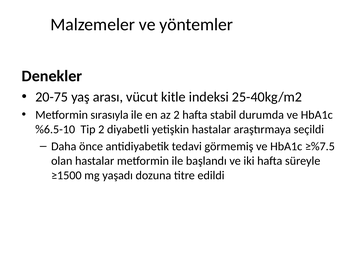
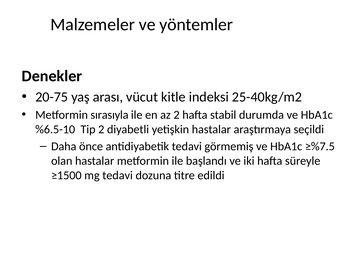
mg yaşadı: yaşadı -> tedavi
